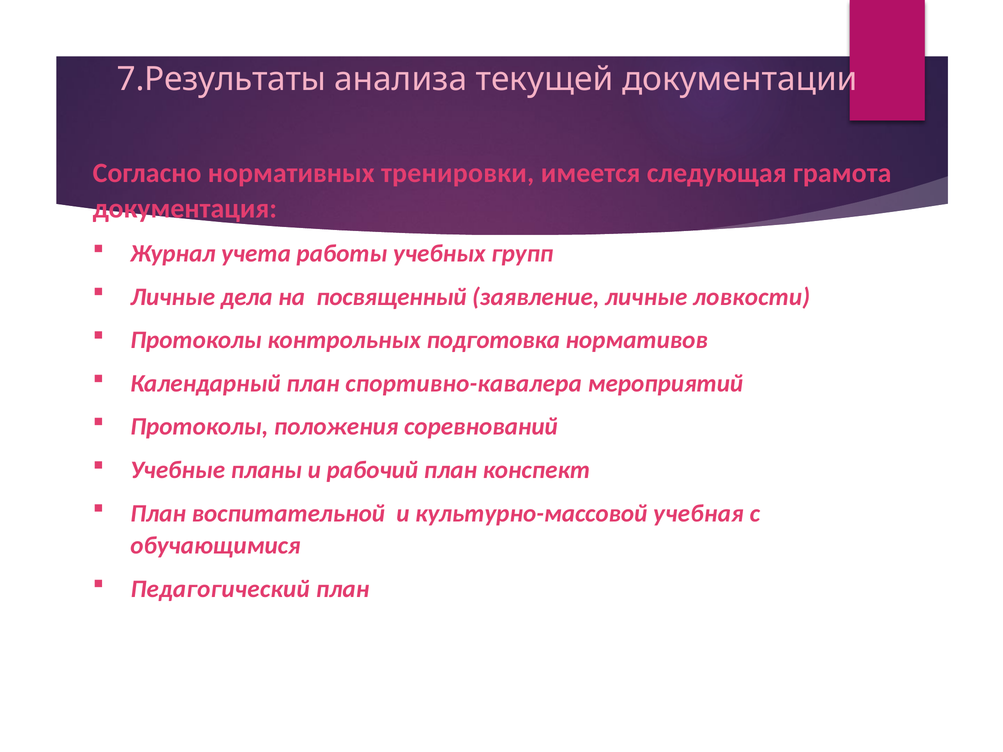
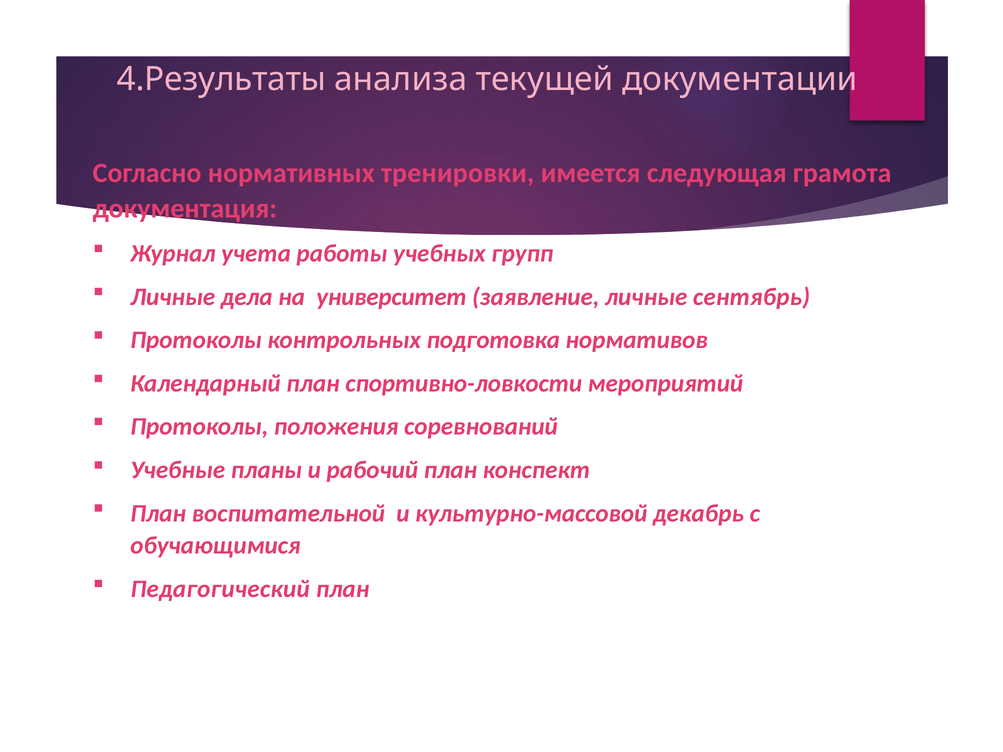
7.Результаты: 7.Результаты -> 4.Результаты
посвященный: посвященный -> университет
ловкости: ловкости -> сентябрь
спортивно-кавалера: спортивно-кавалера -> спортивно-ловкости
учебная: учебная -> декабрь
